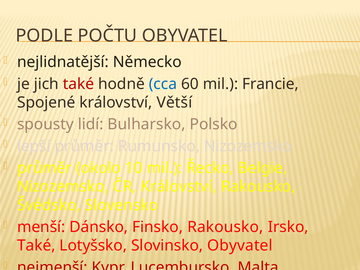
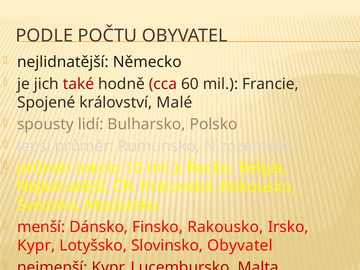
cca colour: blue -> red
Větší: Větší -> Malé
Nizozemsko at (63, 187): Nizozemsko -> Nejlidnatější
Slovensko: Slovensko -> Maďarsko
Také at (36, 246): Také -> Kypr
